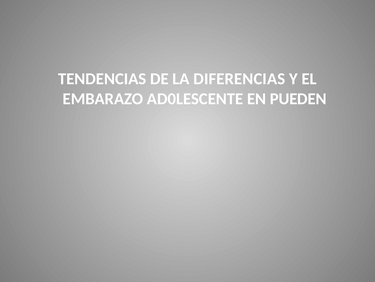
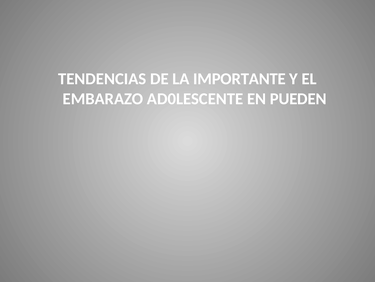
DIFERENCIAS: DIFERENCIAS -> IMPORTANTE
